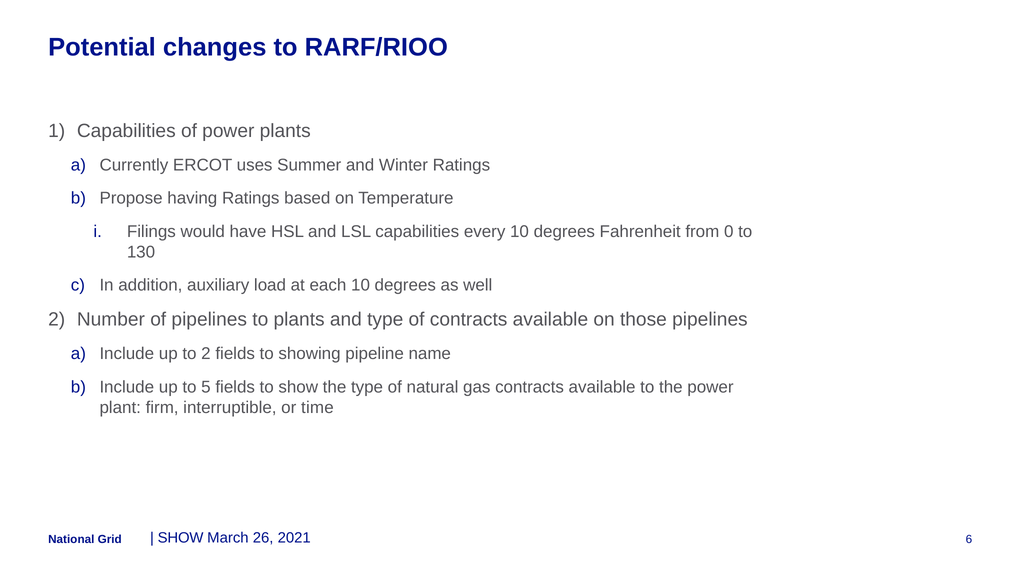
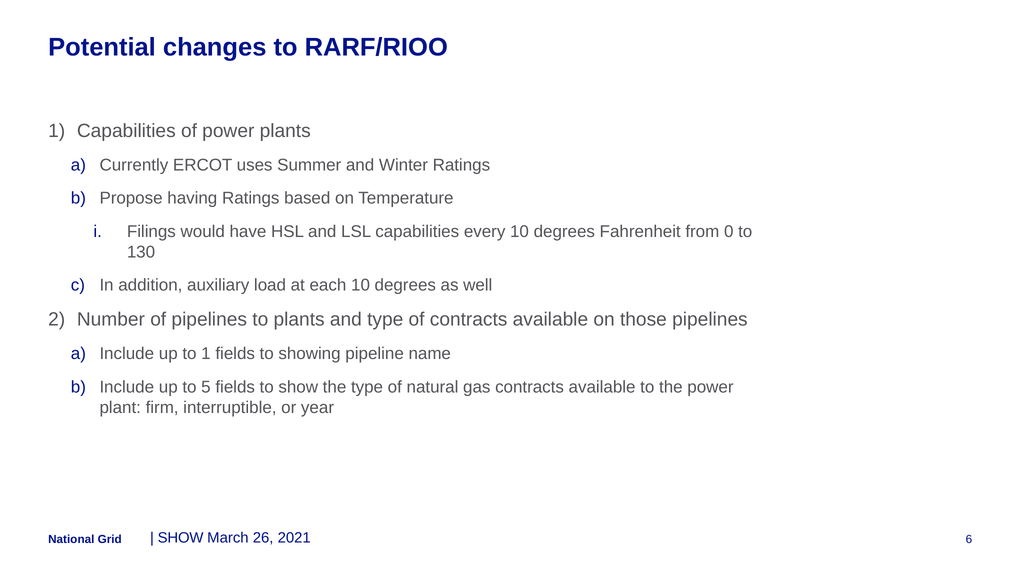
to 2: 2 -> 1
time: time -> year
